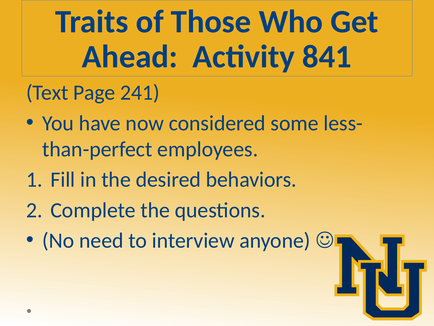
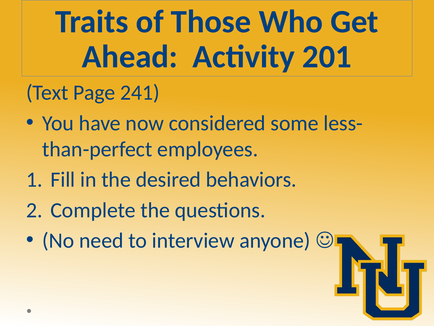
841: 841 -> 201
